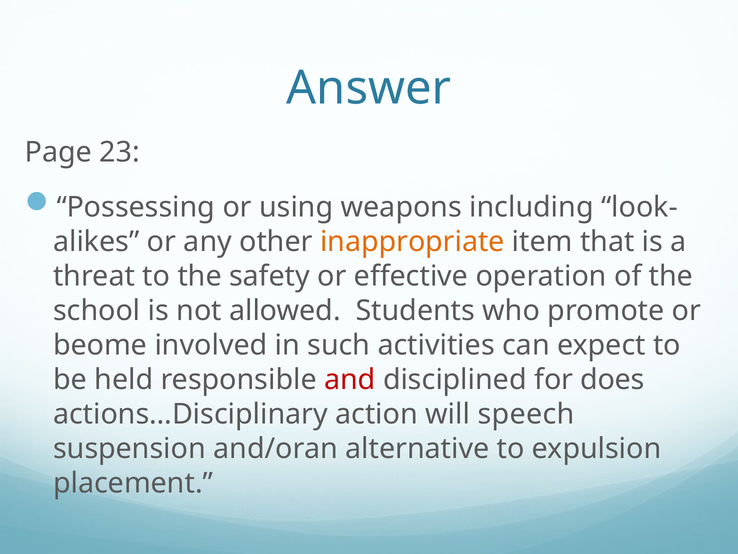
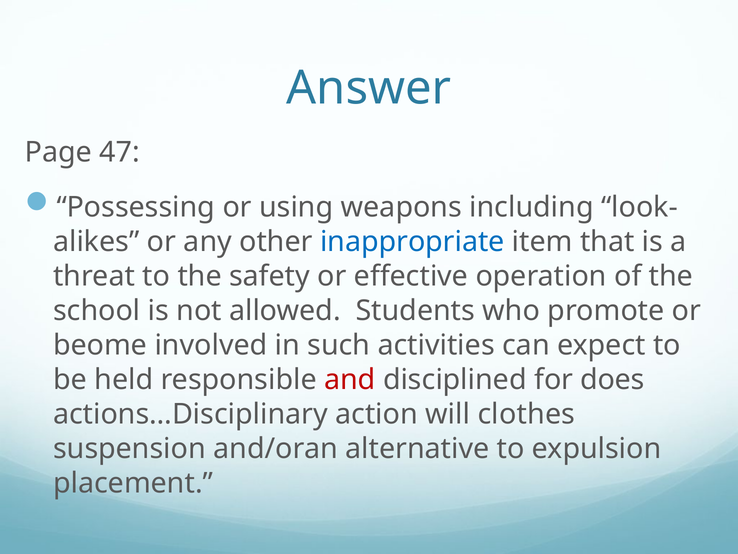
23: 23 -> 47
inappropriate colour: orange -> blue
speech: speech -> clothes
